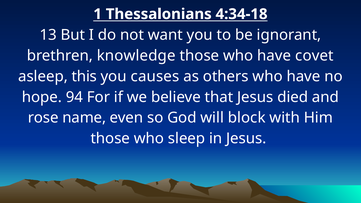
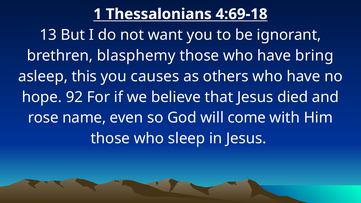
4:34-18: 4:34-18 -> 4:69-18
knowledge: knowledge -> blasphemy
covet: covet -> bring
94: 94 -> 92
block: block -> come
